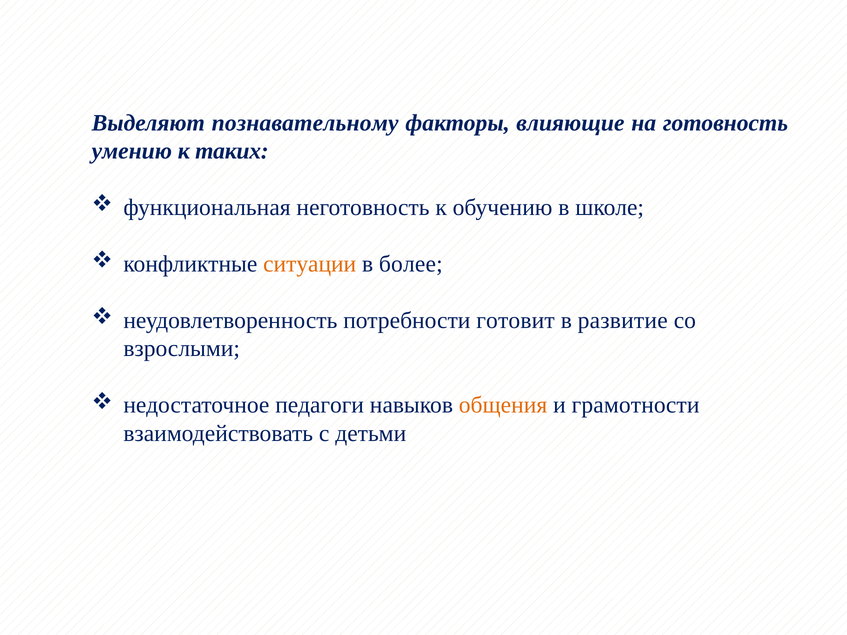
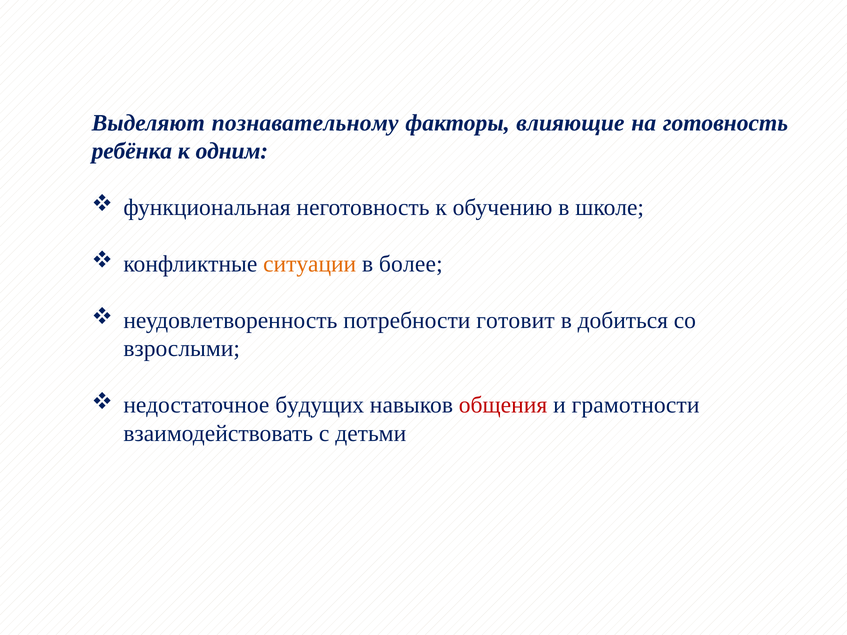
умению: умению -> ребёнка
таких: таких -> одним
развитие: развитие -> добиться
педагоги: педагоги -> будущих
общения colour: orange -> red
